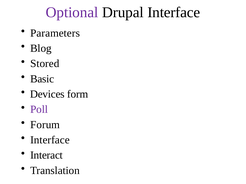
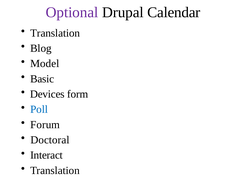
Drupal Interface: Interface -> Calendar
Parameters at (55, 33): Parameters -> Translation
Stored: Stored -> Model
Poll colour: purple -> blue
Interface at (50, 140): Interface -> Doctoral
